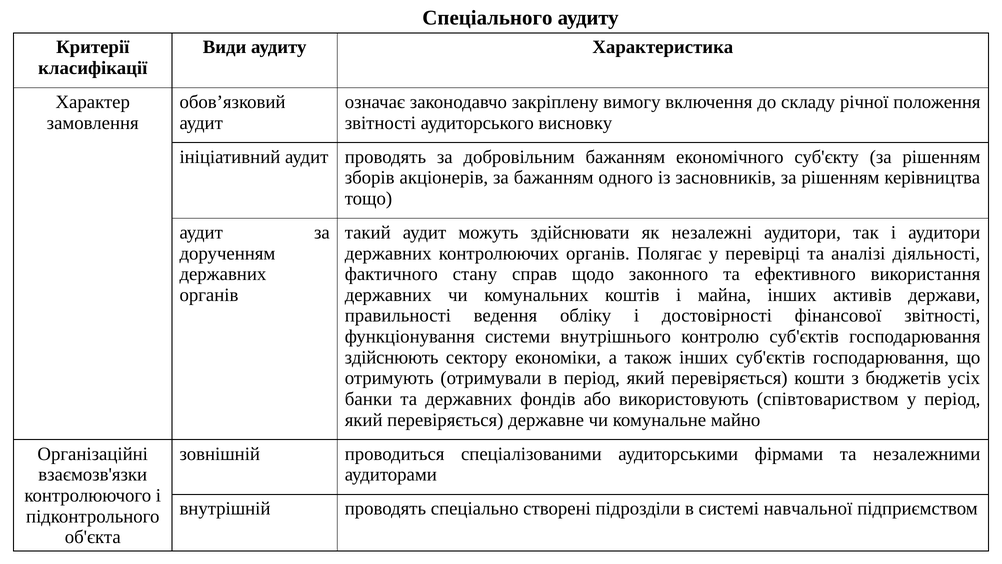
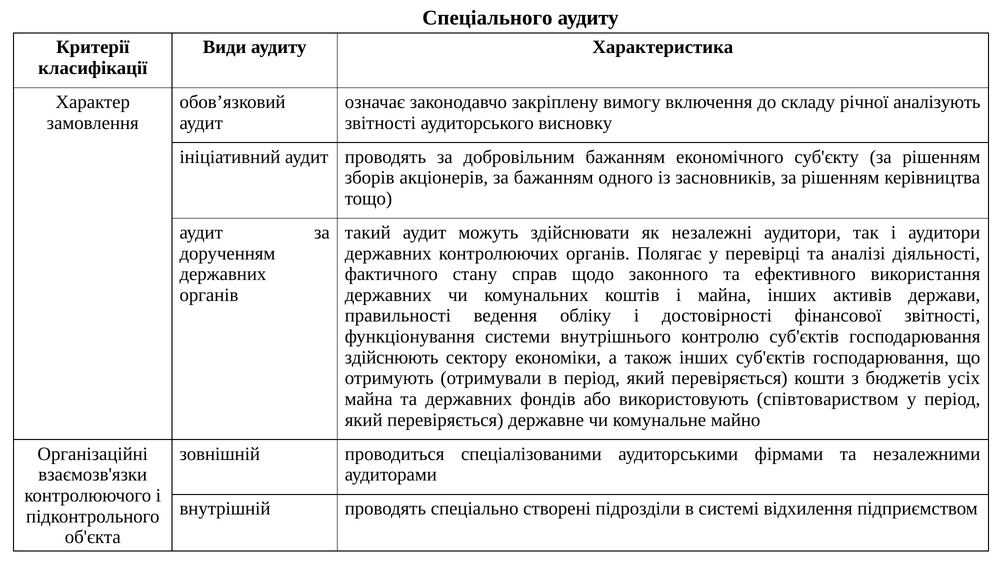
положення: положення -> аналізують
банки at (369, 399): банки -> майна
навчальної: навчальної -> відхилення
